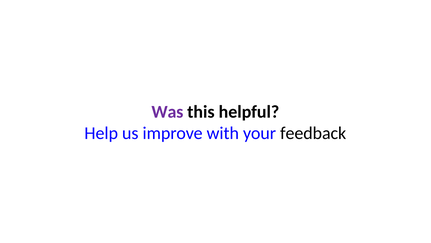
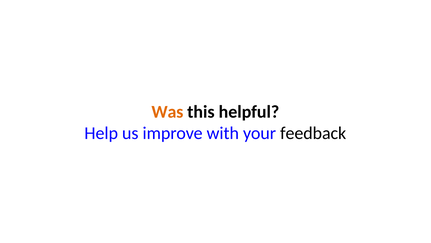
Was colour: purple -> orange
